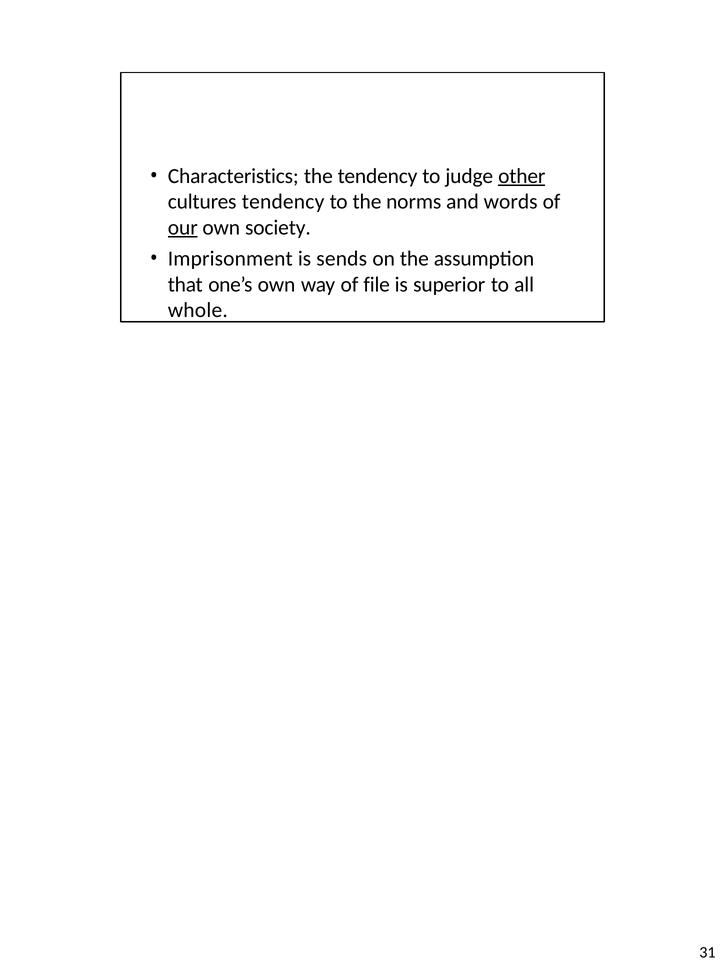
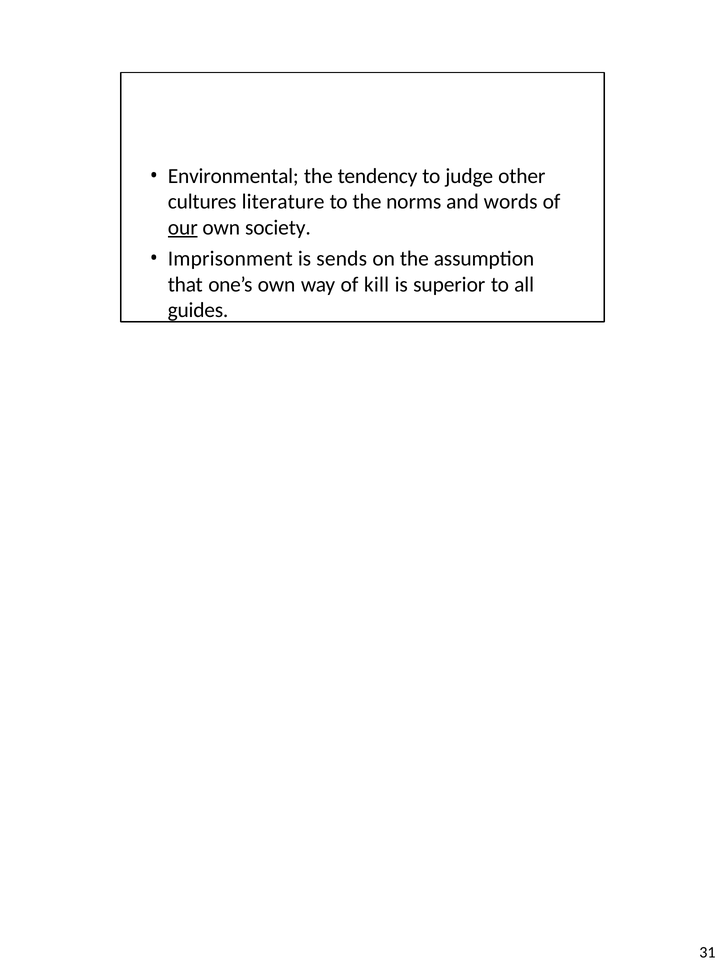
Characteristics: Characteristics -> Environmental
other underline: present -> none
cultures tendency: tendency -> literature
file: file -> kill
whole: whole -> guides
